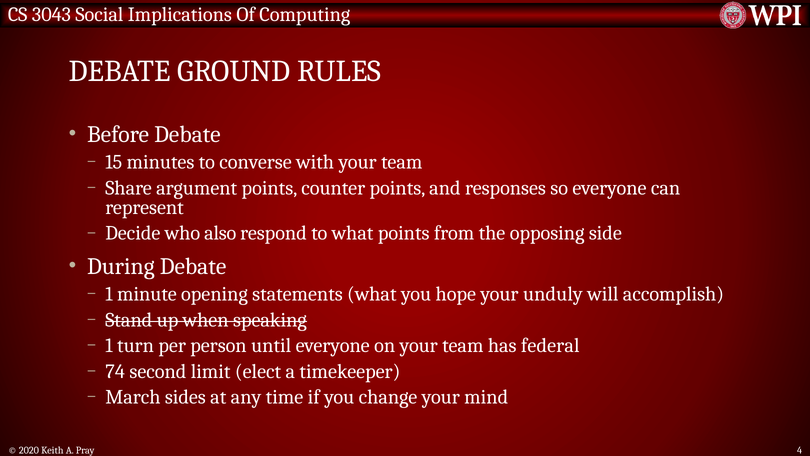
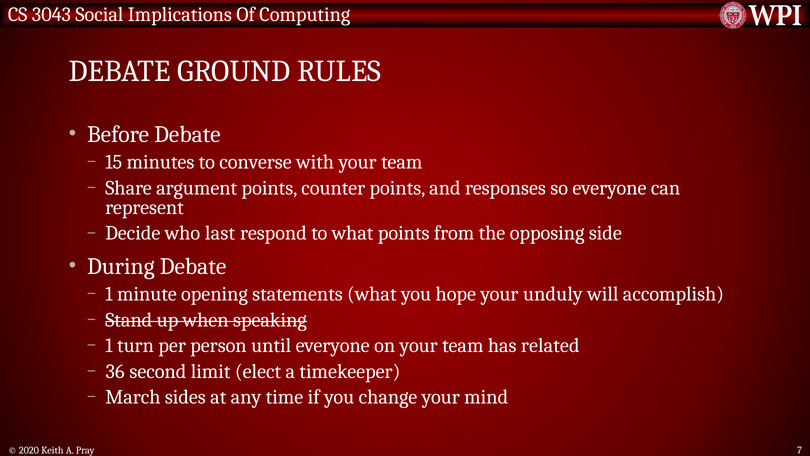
also: also -> last
federal: federal -> related
74: 74 -> 36
4: 4 -> 7
